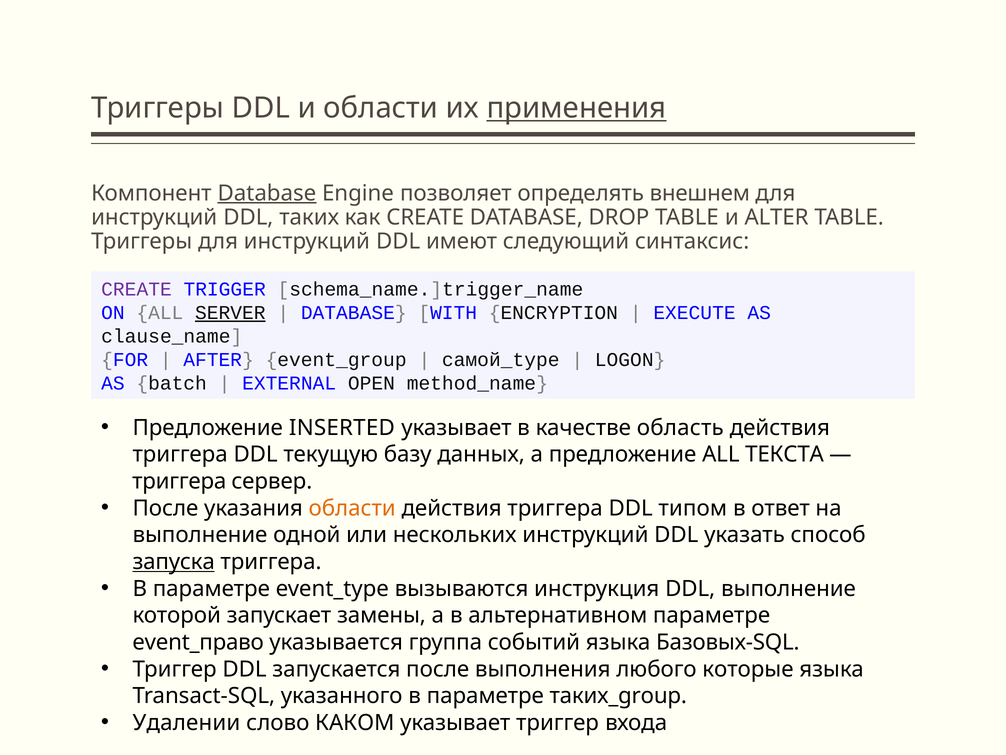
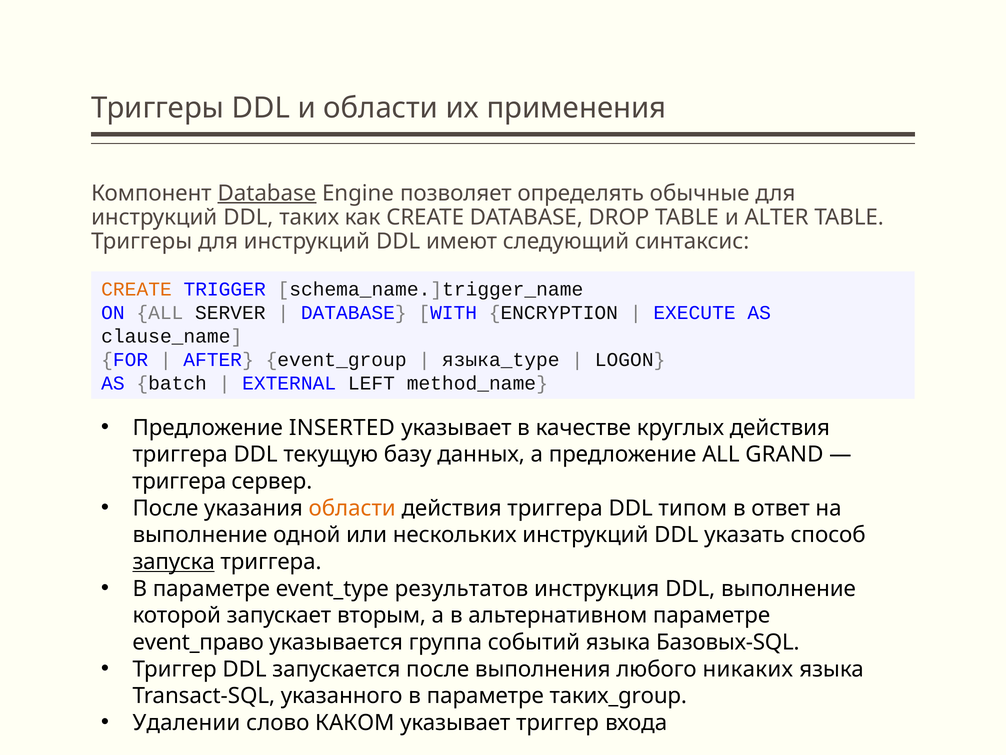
применения underline: present -> none
внешнем: внешнем -> обычные
CREATE at (136, 289) colour: purple -> orange
SERVER underline: present -> none
самой_type: самой_type -> языка_type
OPEN: OPEN -> LEFT
область: область -> круглых
ТЕКСТА: ТЕКСТА -> GRAND
вызываются: вызываются -> результатов
замены: замены -> вторым
которые: которые -> никаких
